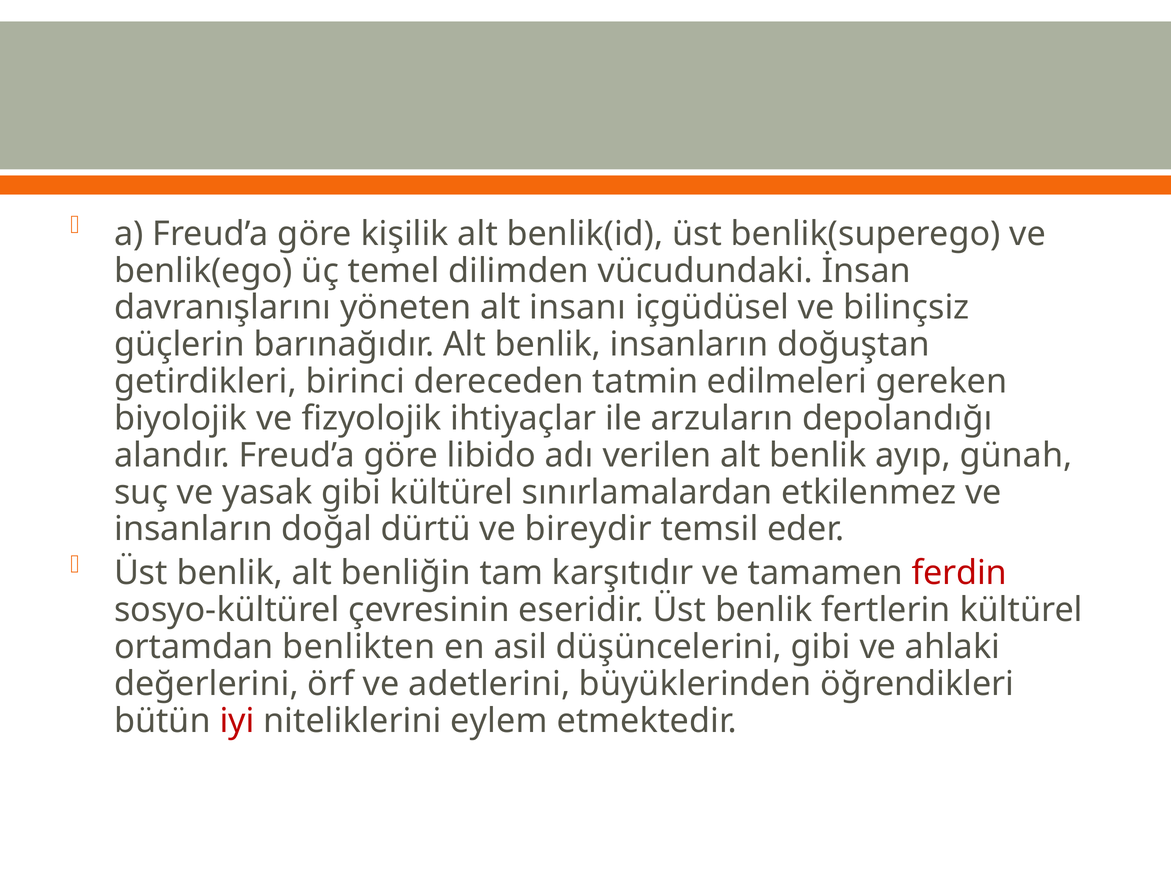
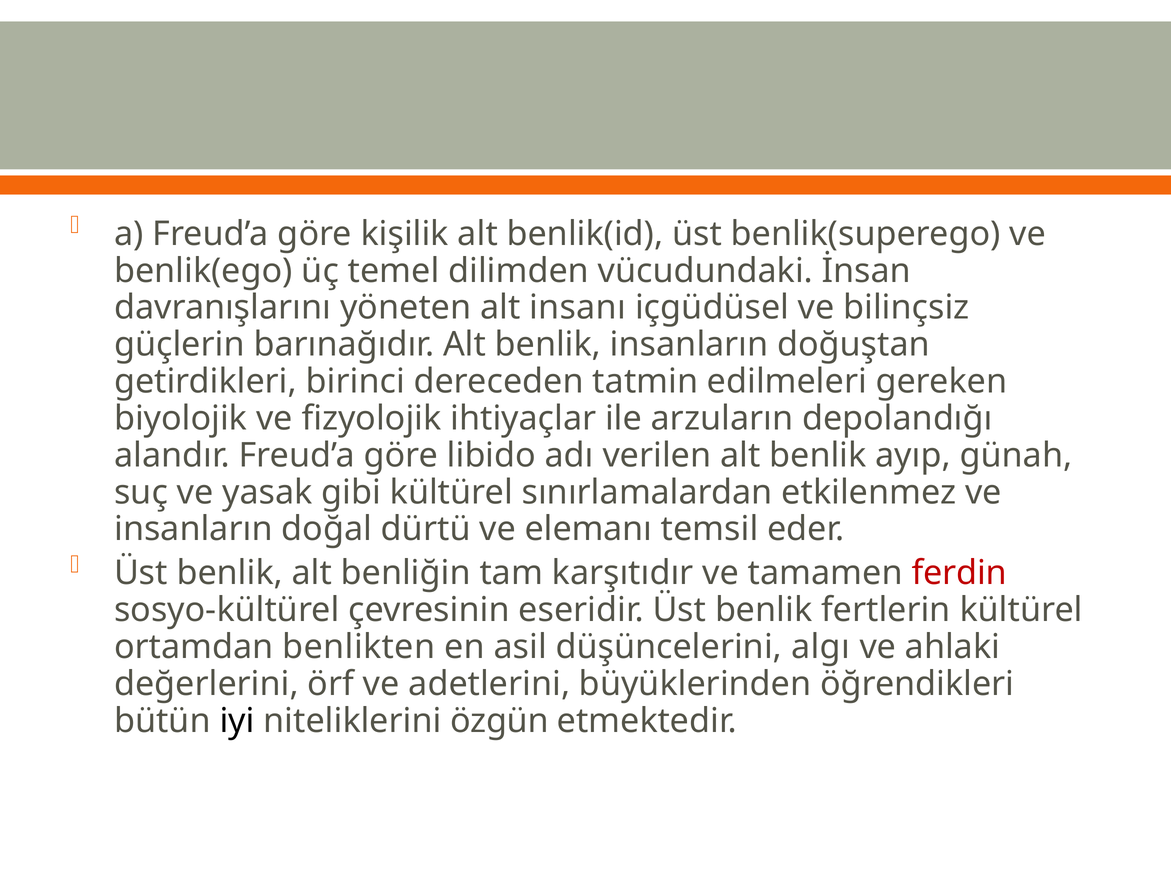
bireydir: bireydir -> elemanı
düşüncelerini gibi: gibi -> algı
iyi colour: red -> black
eylem: eylem -> özgün
